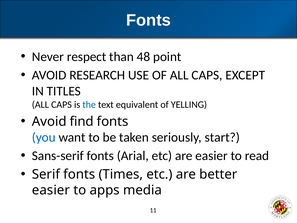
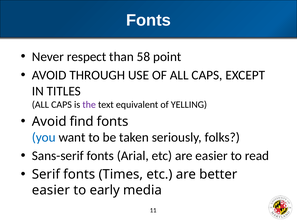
48: 48 -> 58
RESEARCH: RESEARCH -> THROUGH
the colour: blue -> purple
start: start -> folks
apps: apps -> early
